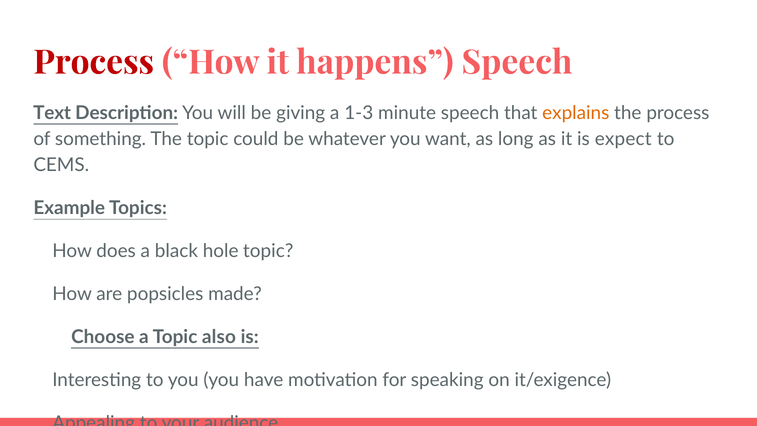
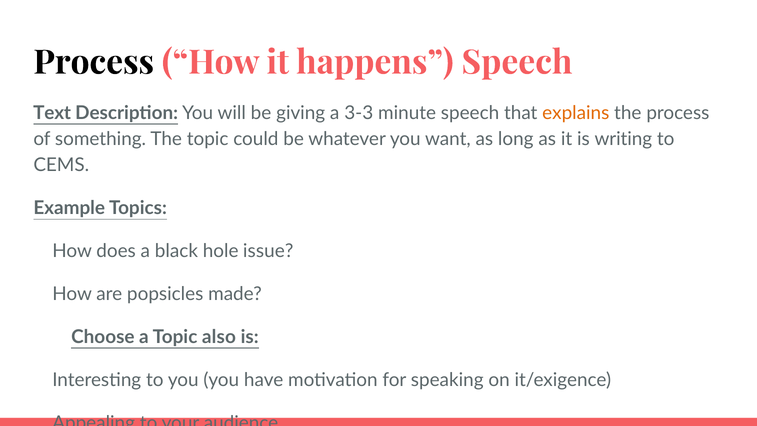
Process at (94, 63) colour: red -> black
1-3: 1-3 -> 3-3
expect: expect -> writing
hole topic: topic -> issue
